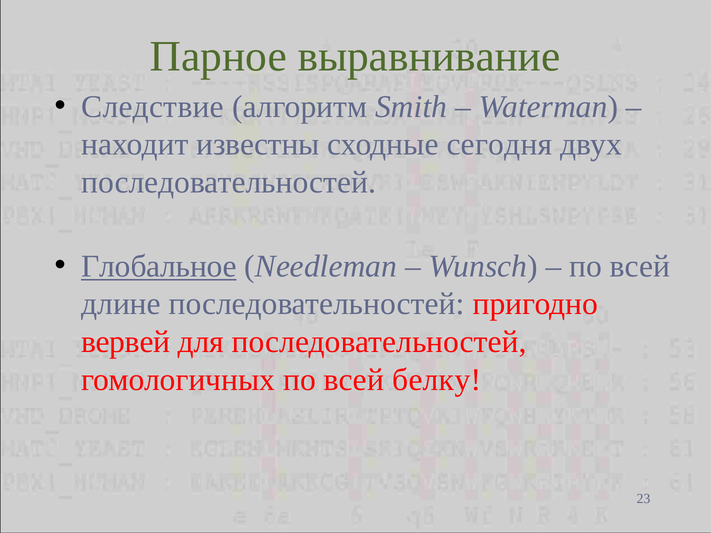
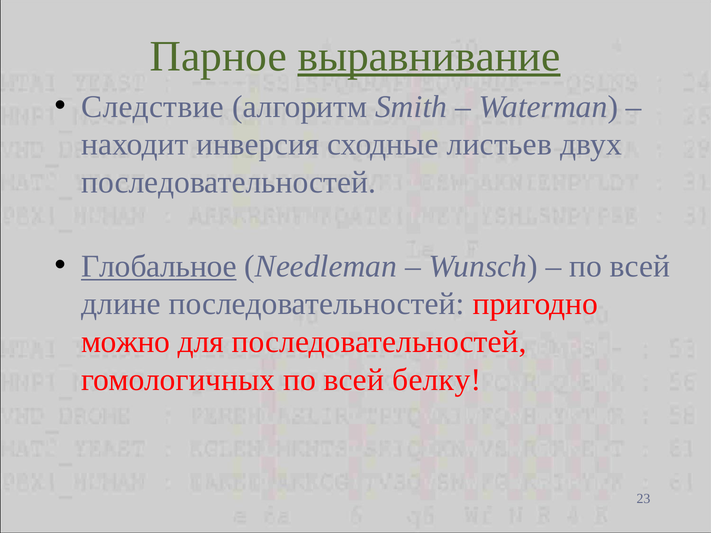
выравнивание underline: none -> present
известны: известны -> инверсия
сегодня: сегодня -> листьев
вервей: вервей -> можно
